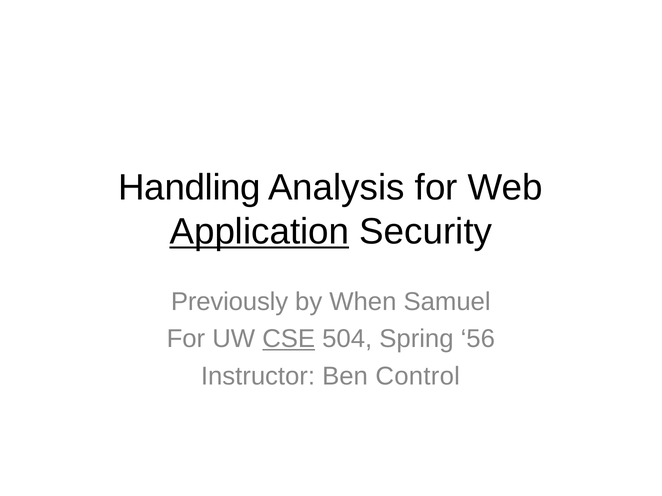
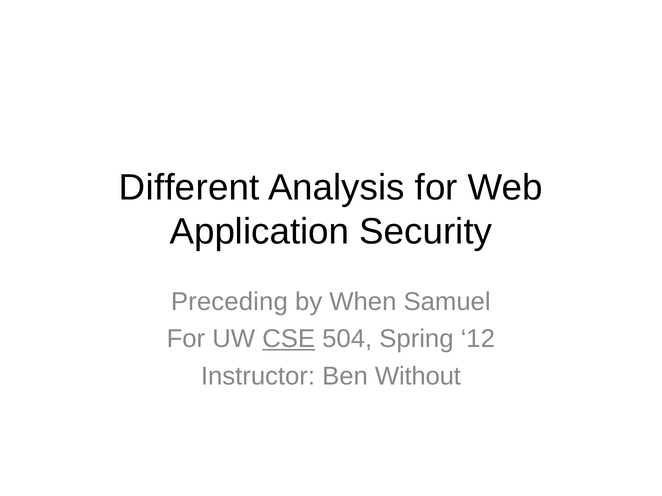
Handling: Handling -> Different
Application underline: present -> none
Previously: Previously -> Preceding
56: 56 -> 12
Control: Control -> Without
